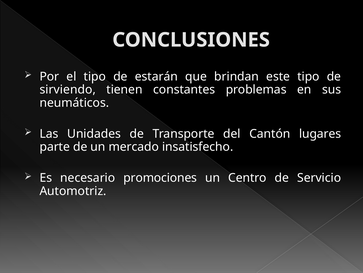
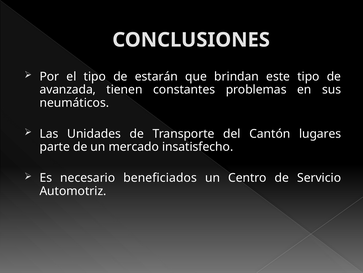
sirviendo: sirviendo -> avanzada
promociones: promociones -> beneficiados
